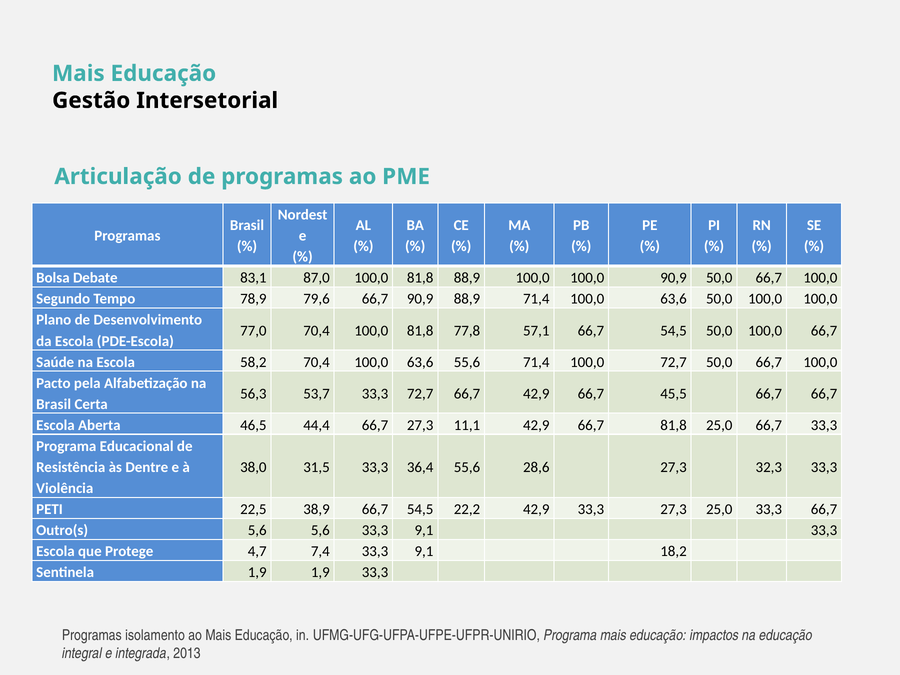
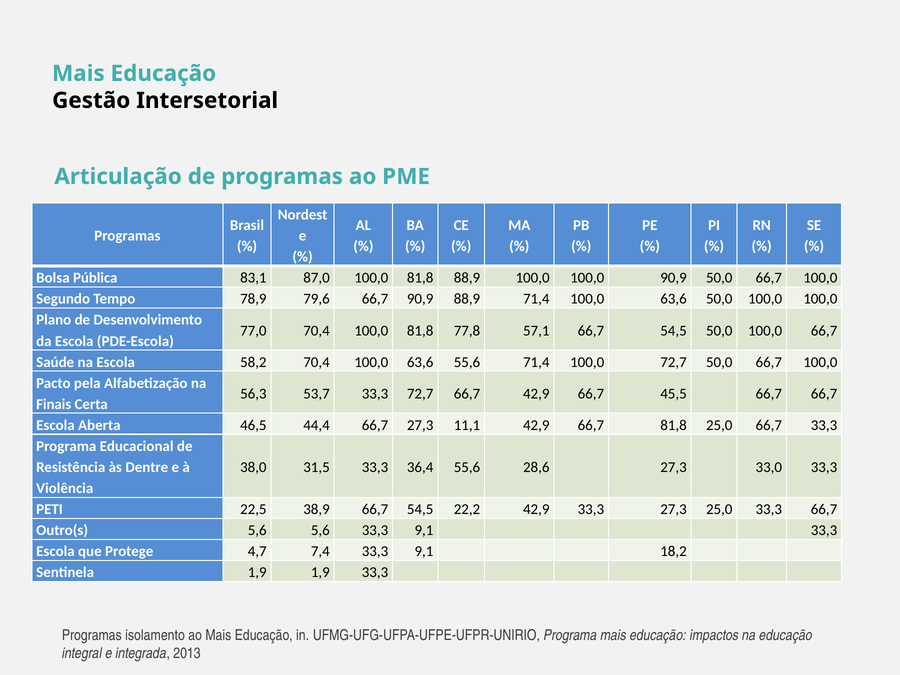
Debate: Debate -> Pública
Brasil at (54, 404): Brasil -> Finais
32,3: 32,3 -> 33,0
